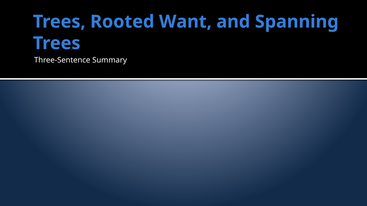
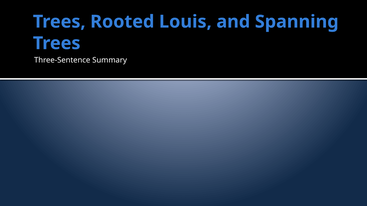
Want: Want -> Louis
